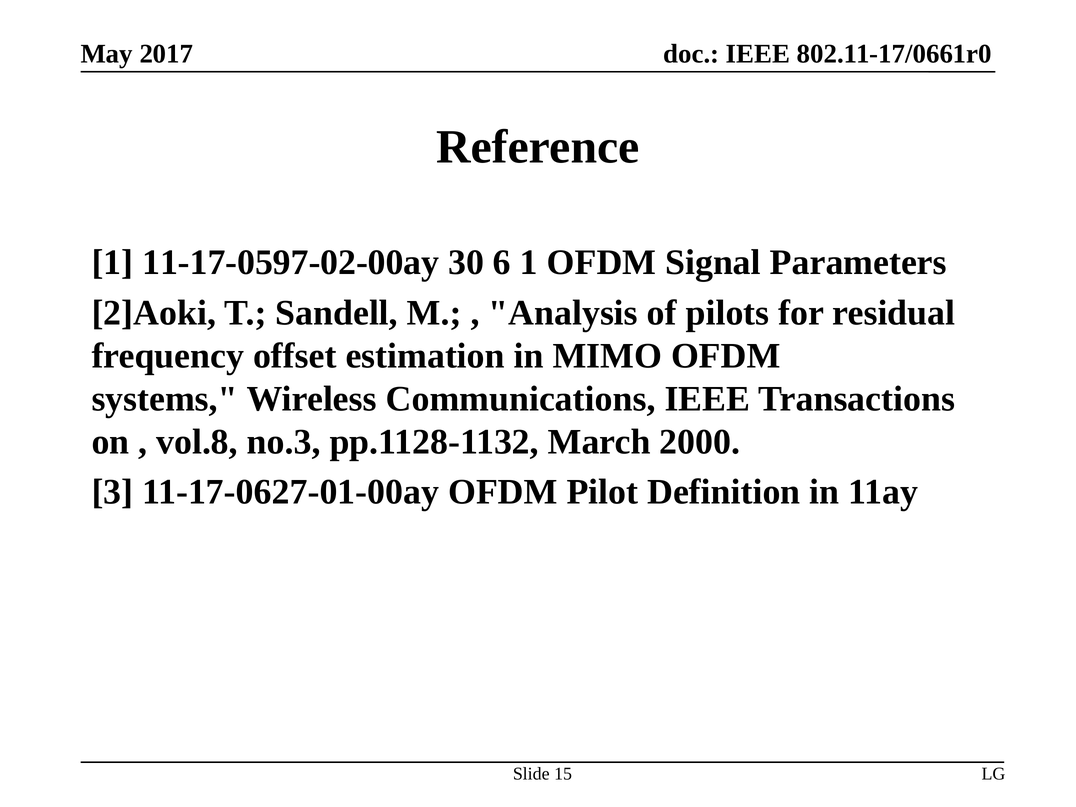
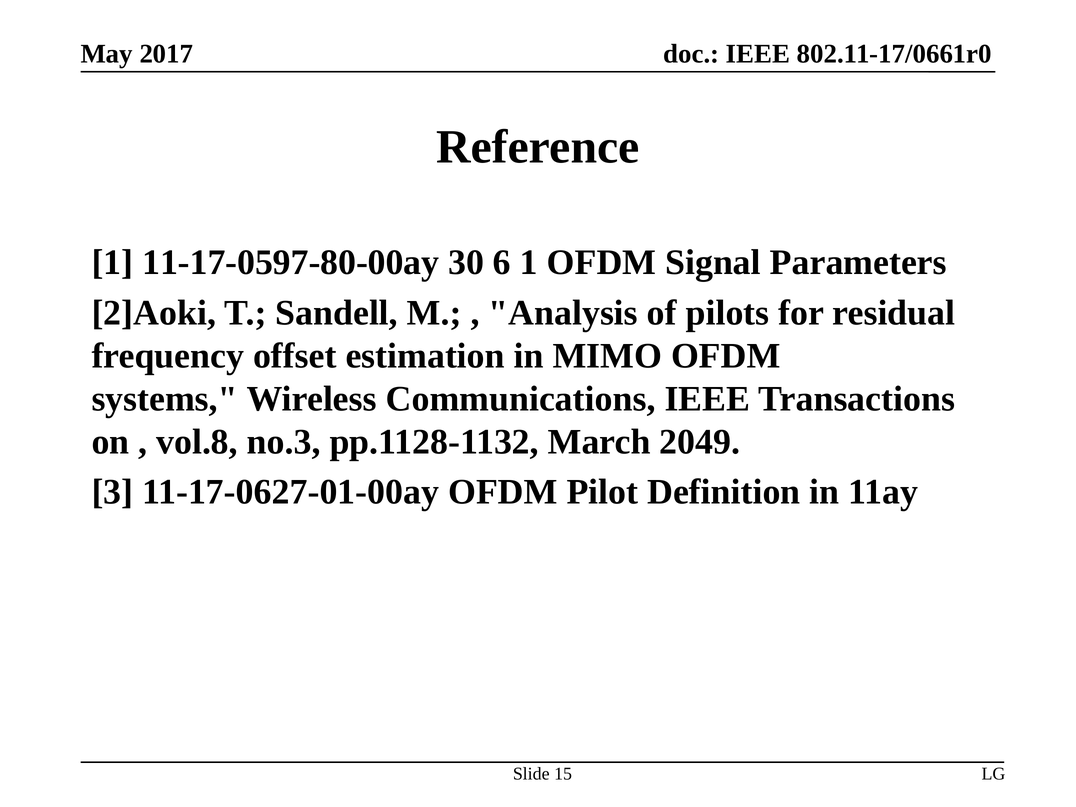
11-17-0597-02-00ay: 11-17-0597-02-00ay -> 11-17-0597-80-00ay
2000: 2000 -> 2049
